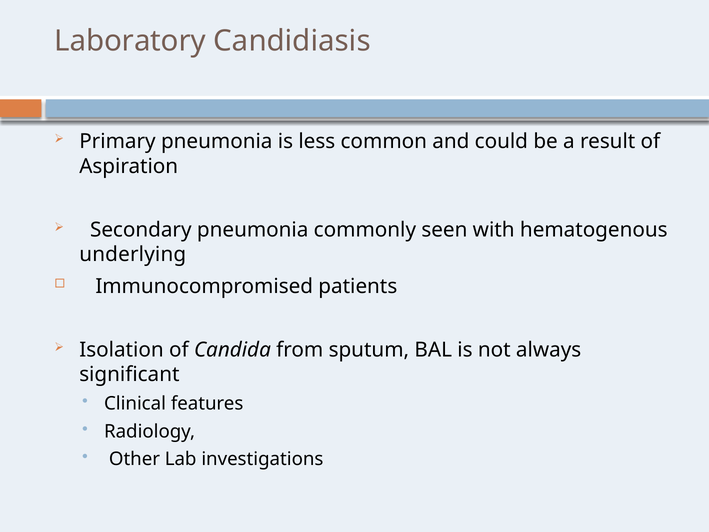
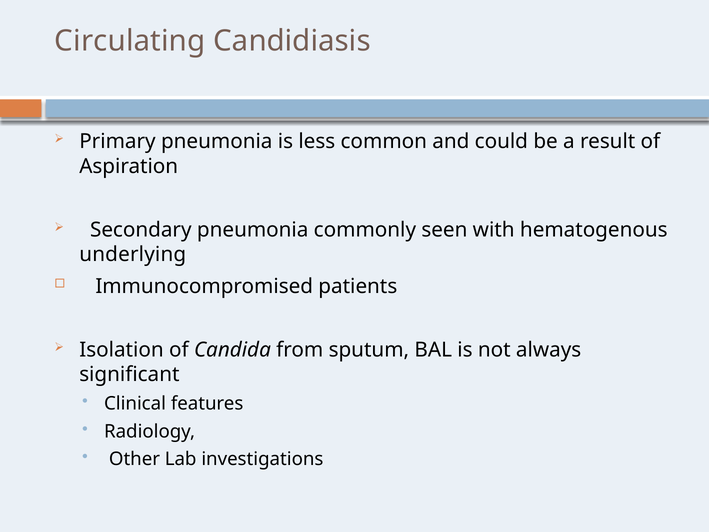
Laboratory: Laboratory -> Circulating
